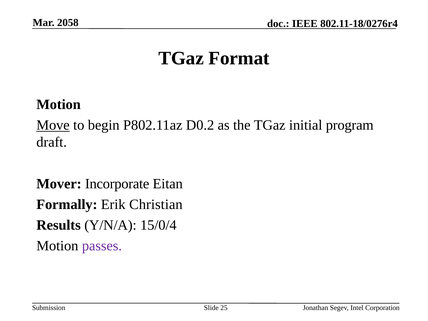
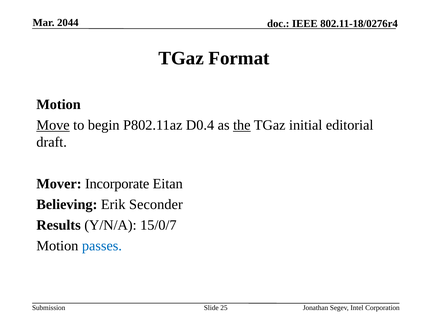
2058: 2058 -> 2044
D0.2: D0.2 -> D0.4
the underline: none -> present
program: program -> editorial
Formally: Formally -> Believing
Christian: Christian -> Seconder
15/0/4: 15/0/4 -> 15/0/7
passes colour: purple -> blue
